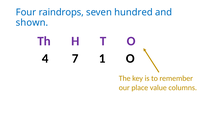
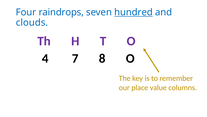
hundred underline: none -> present
shown: shown -> clouds
1: 1 -> 8
